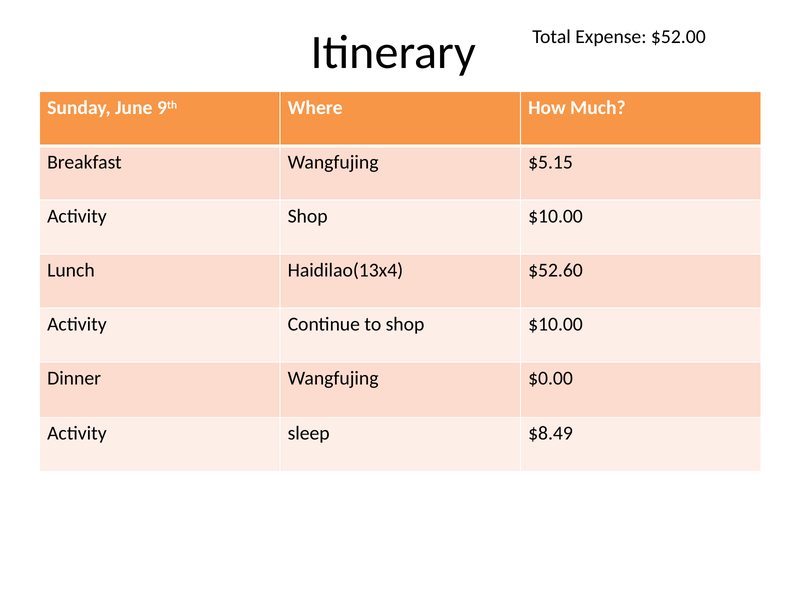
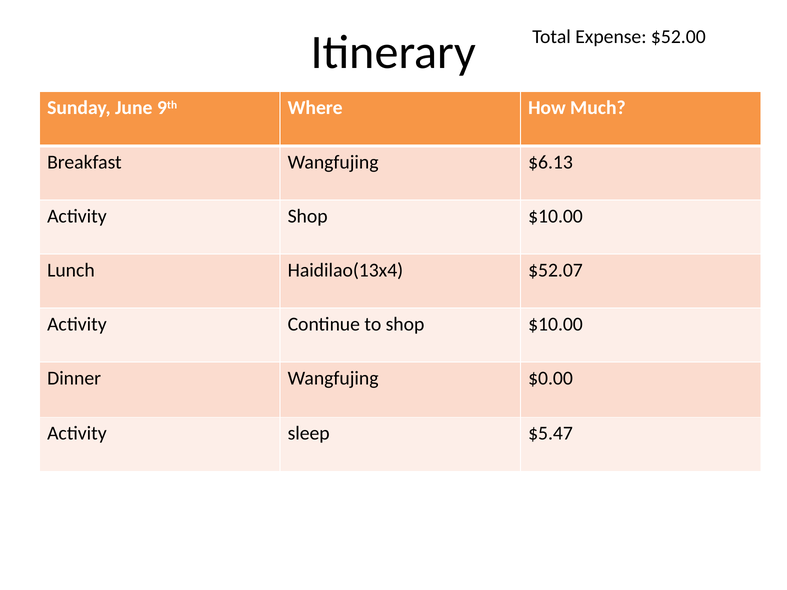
$5.15: $5.15 -> $6.13
$52.60: $52.60 -> $52.07
$8.49: $8.49 -> $5.47
